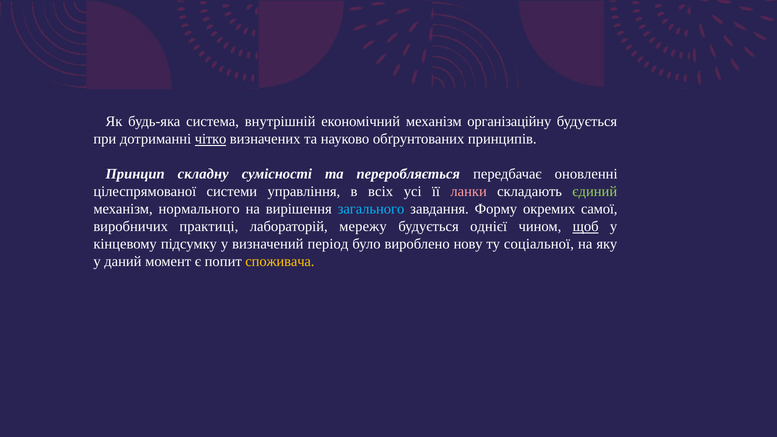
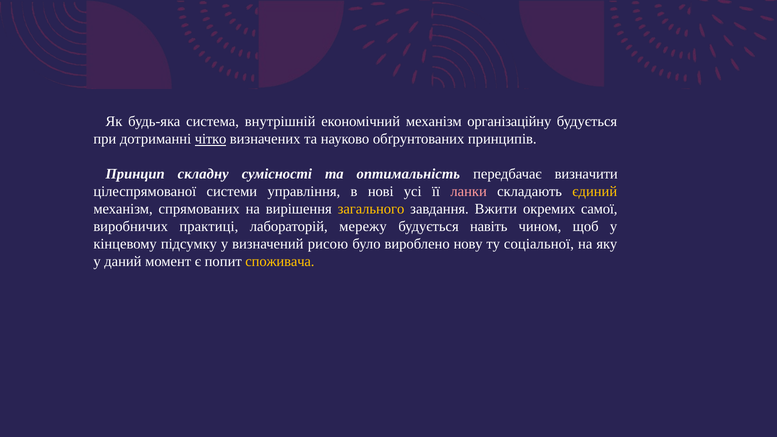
переробляється: переробляється -> оптимальність
оновленні: оновленні -> визначити
всіх: всіх -> нові
єдиний colour: light green -> yellow
нормального: нормального -> спрямованих
загального colour: light blue -> yellow
Форму: Форму -> Вжити
однієї: однієї -> навіть
щоб underline: present -> none
період: період -> рисою
